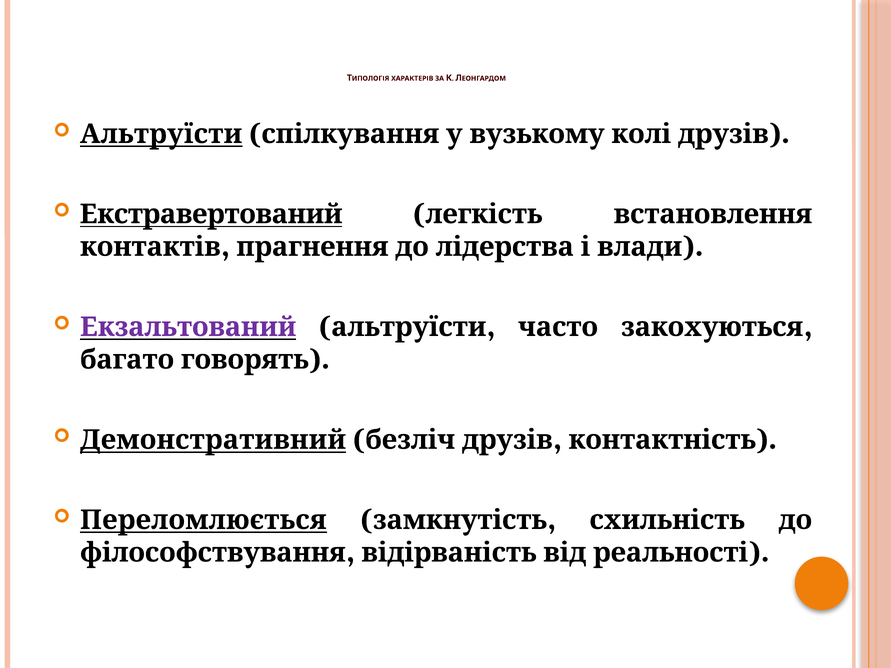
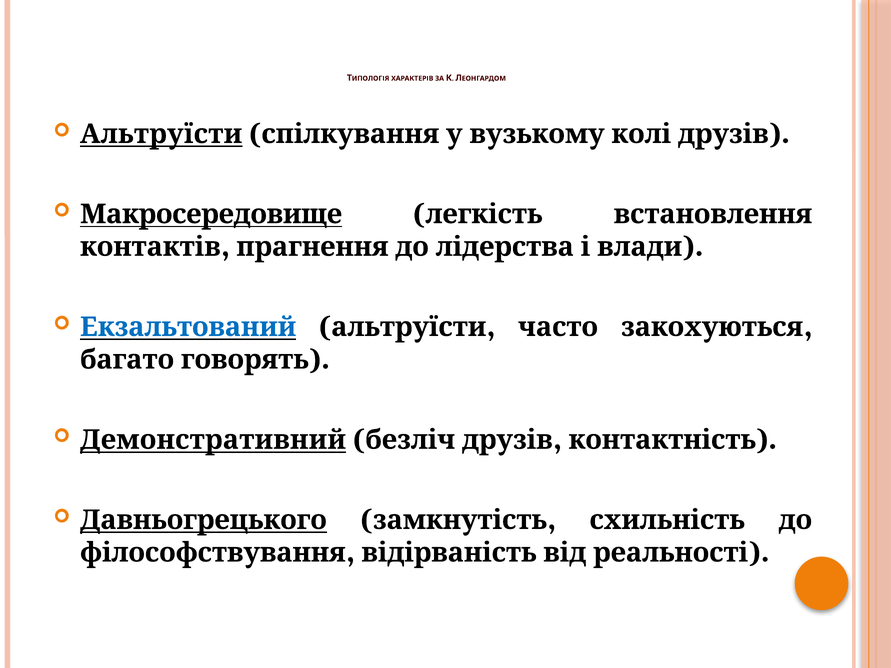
Екстравертований: Екстравертований -> Макросередовище
Екзальтований colour: purple -> blue
Переломлюється: Переломлюється -> Давньогрецького
